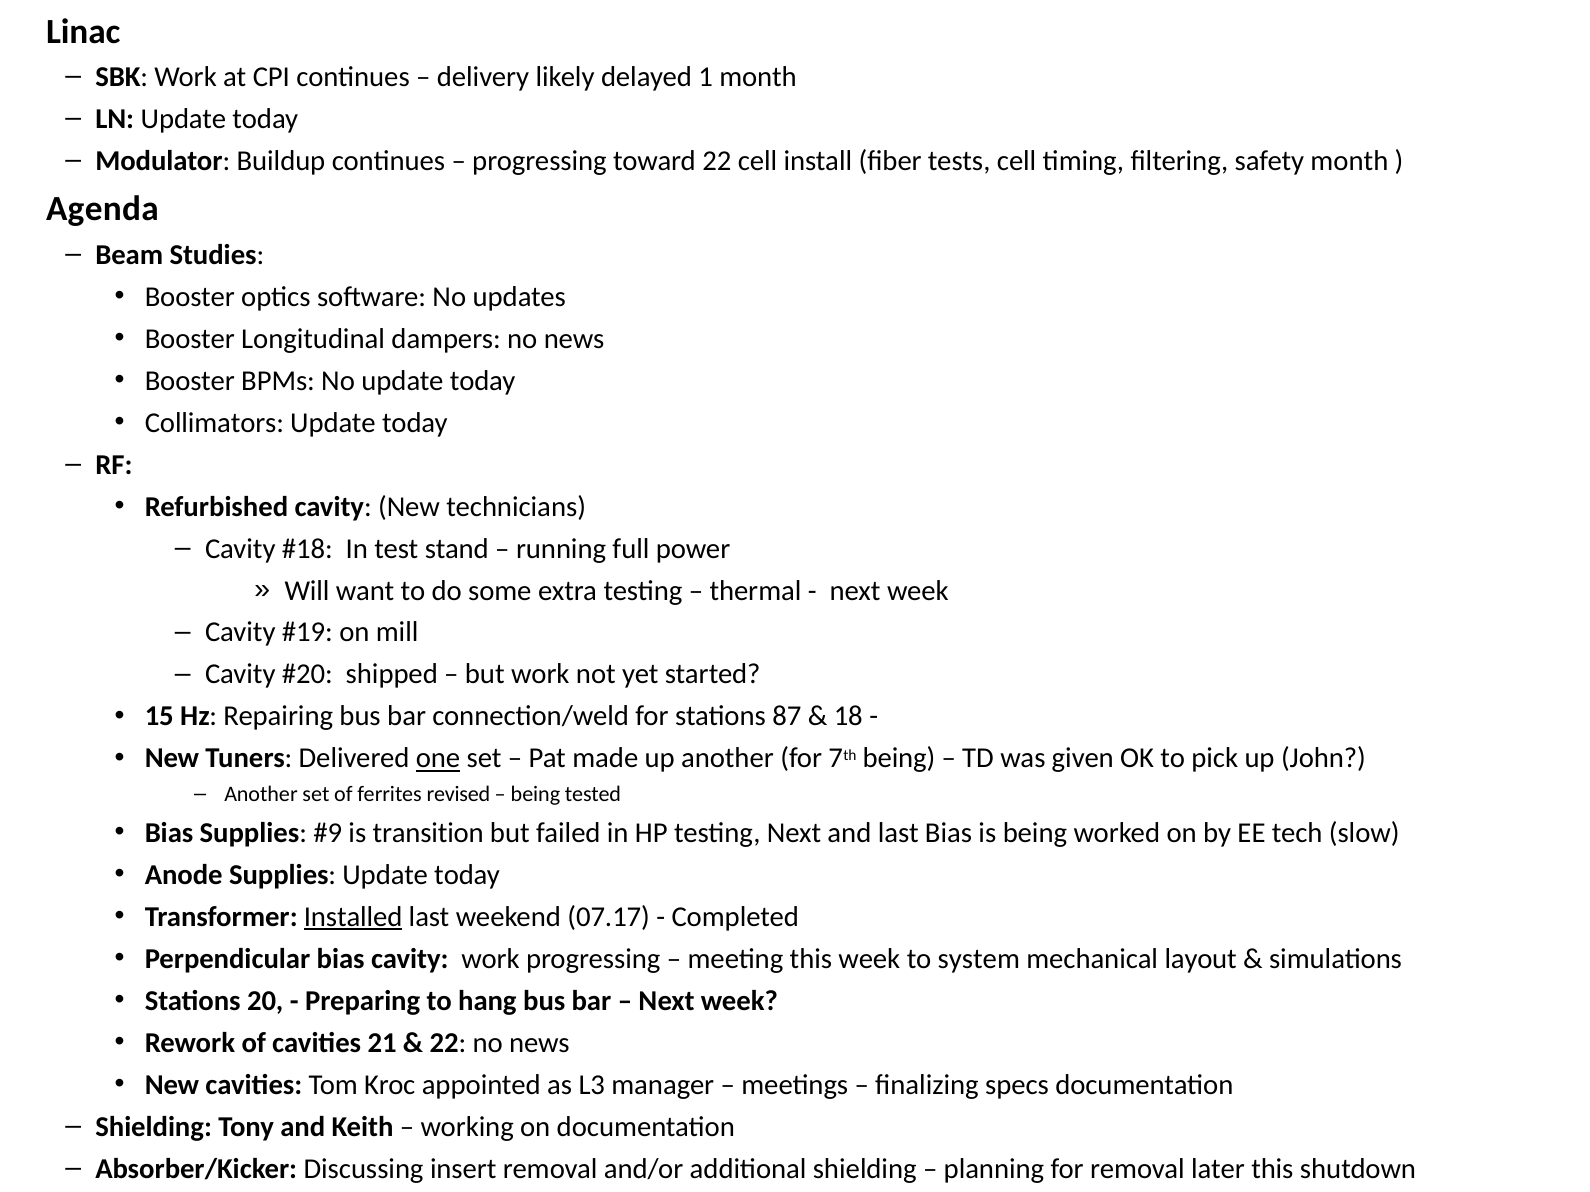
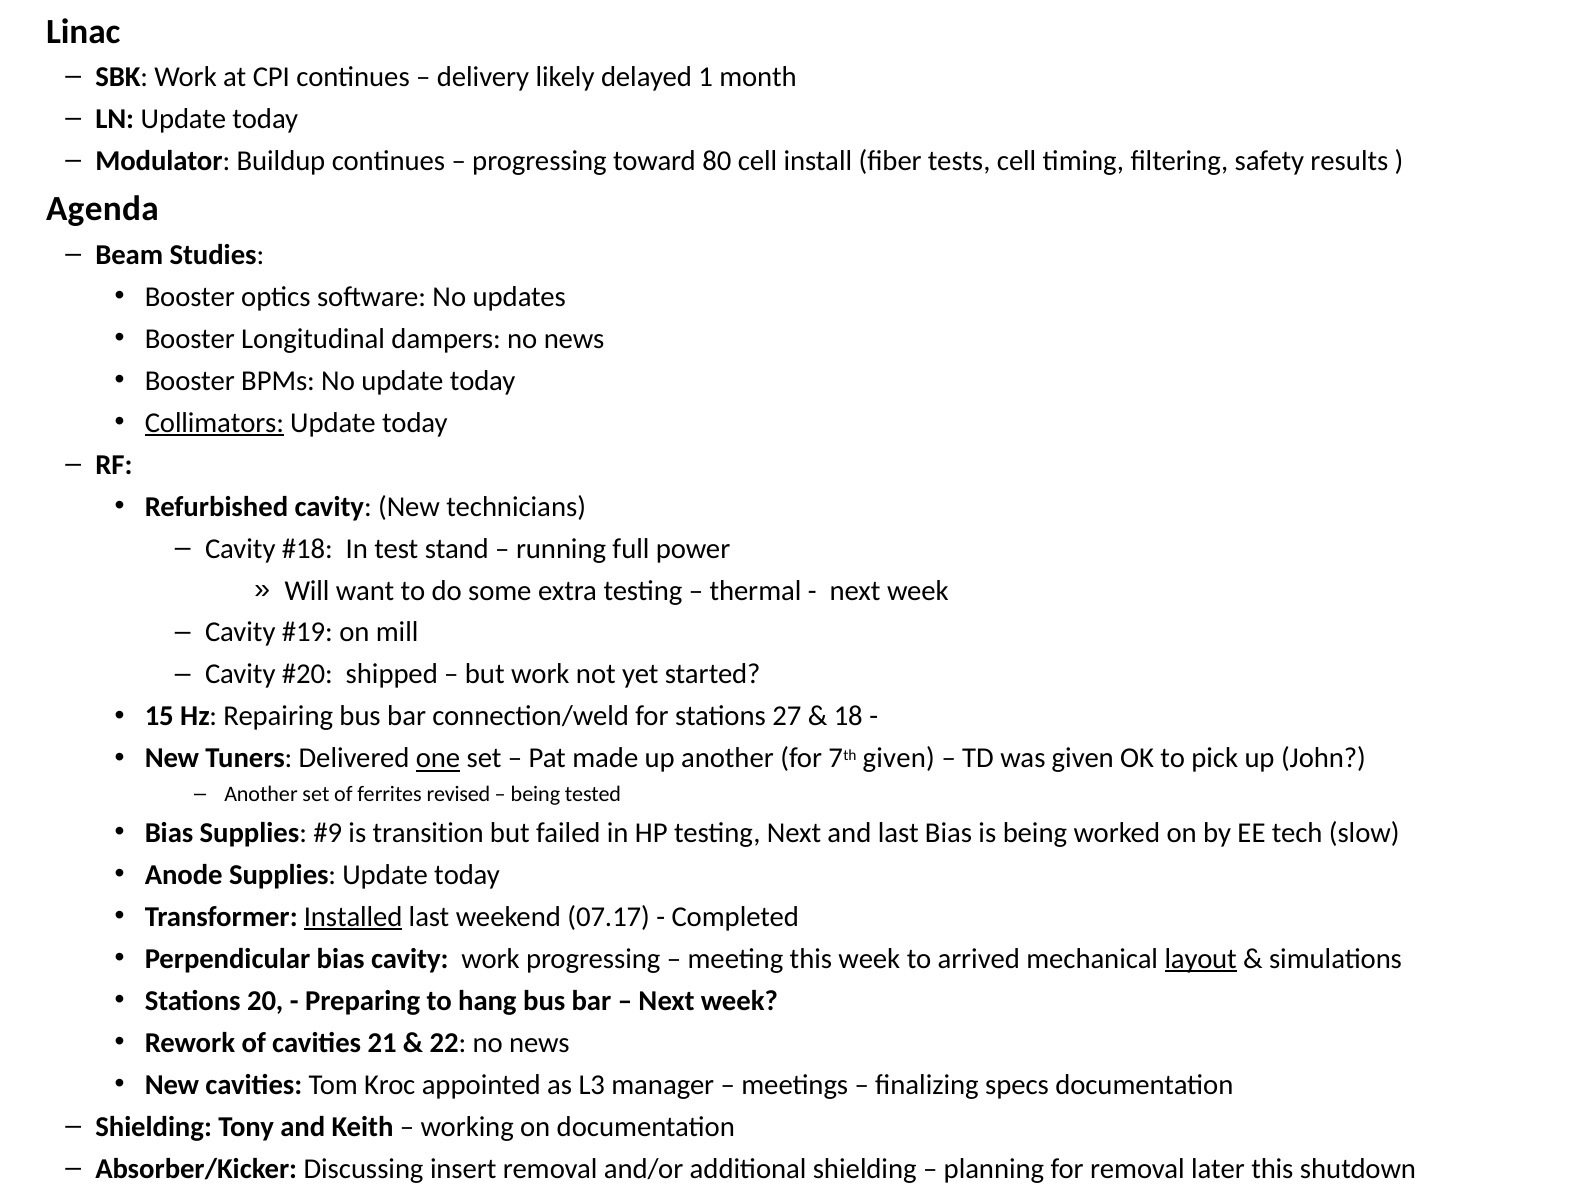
toward 22: 22 -> 80
safety month: month -> results
Collimators underline: none -> present
87: 87 -> 27
7th being: being -> given
system: system -> arrived
layout underline: none -> present
